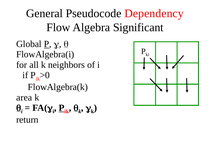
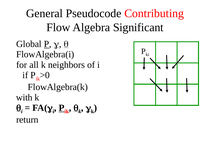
Dependency: Dependency -> Contributing
area: area -> with
